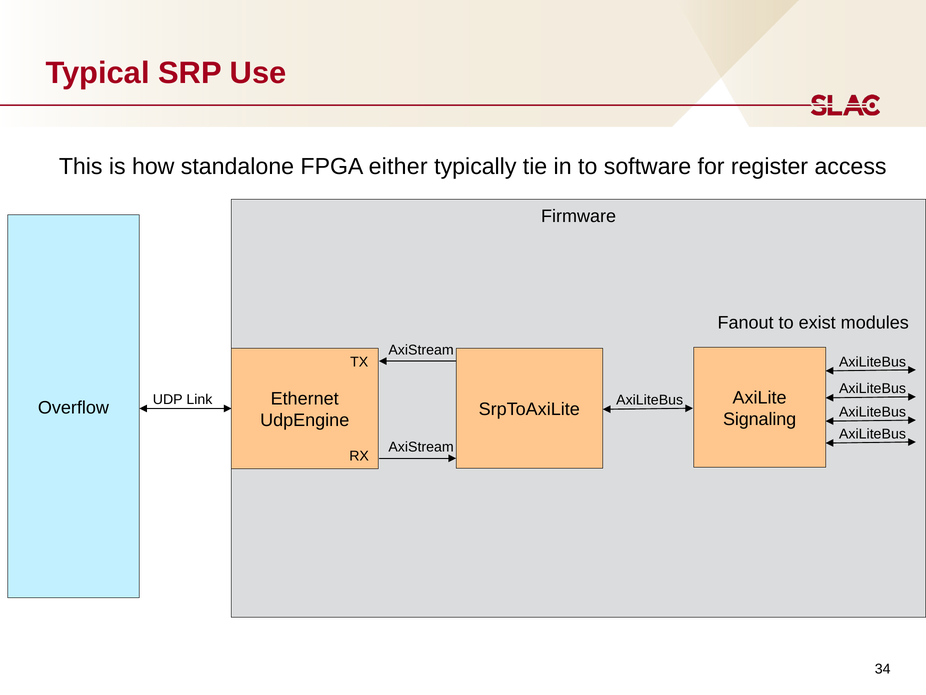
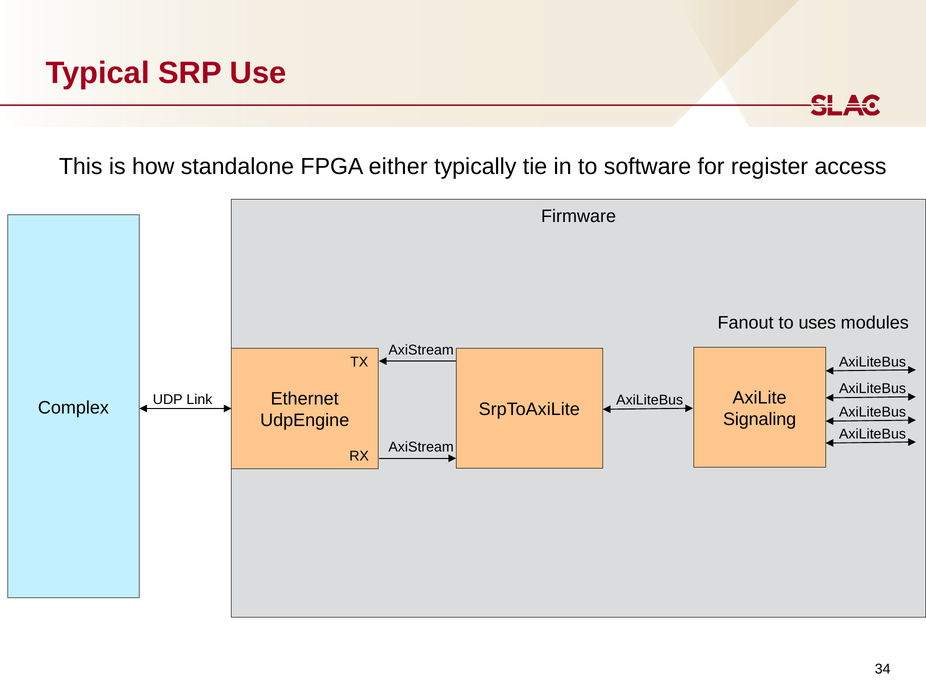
exist: exist -> uses
Overflow: Overflow -> Complex
